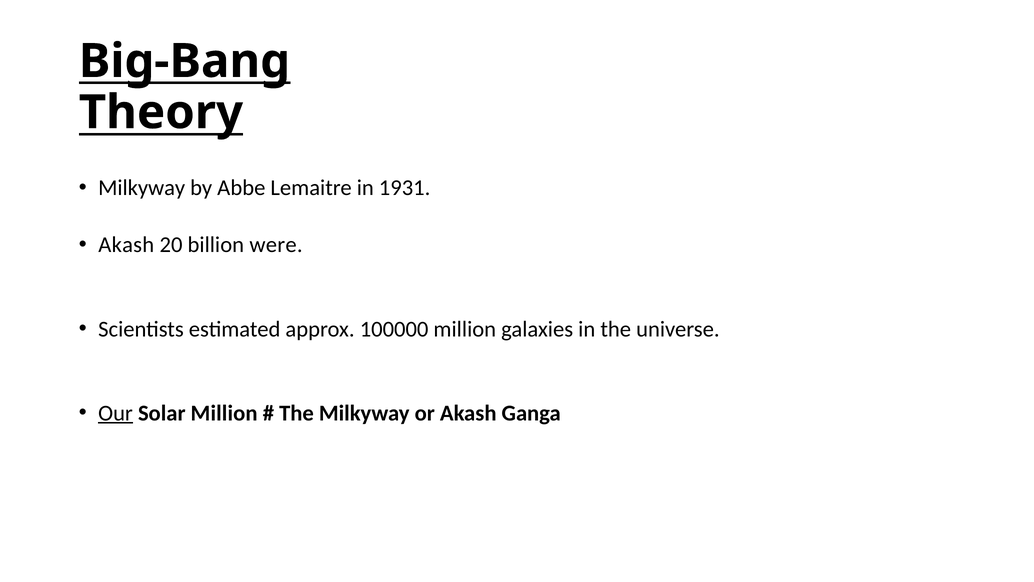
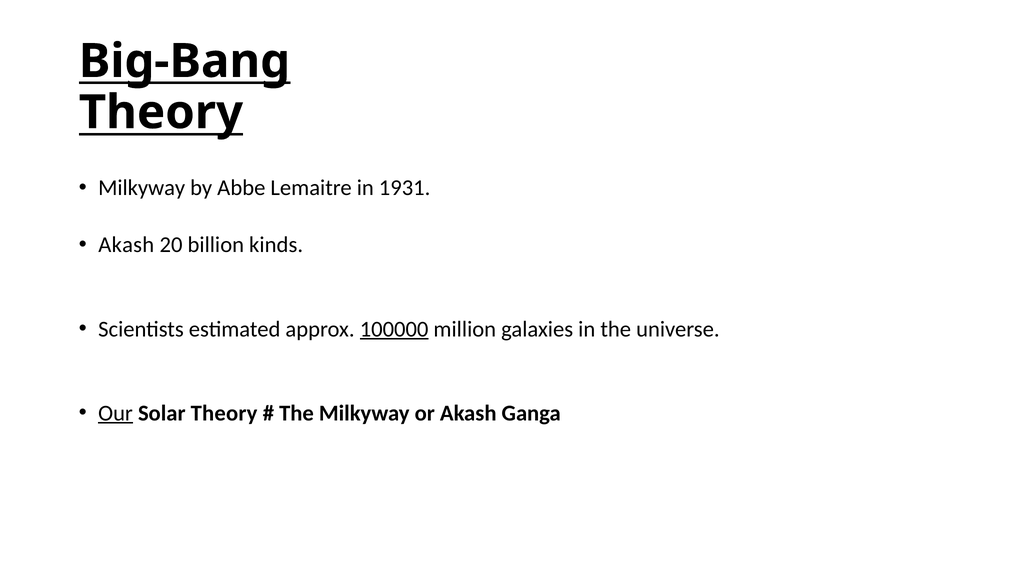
were: were -> kinds
100000 underline: none -> present
Solar Million: Million -> Theory
